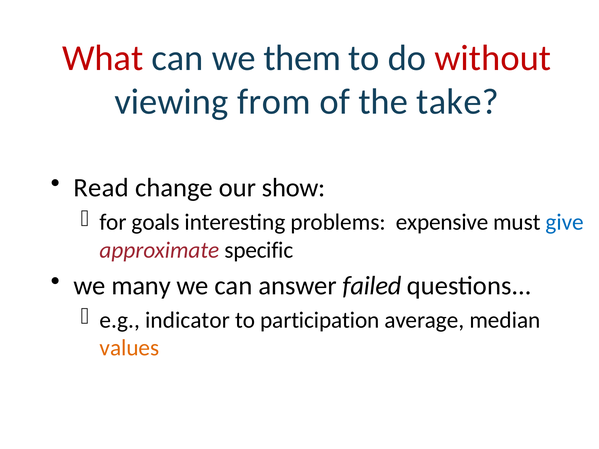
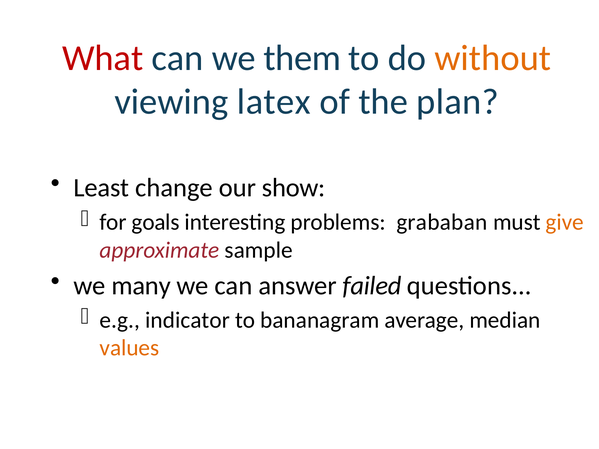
without colour: red -> orange
from: from -> latex
take: take -> plan
Read: Read -> Least
expensive: expensive -> grababan
give colour: blue -> orange
specific: specific -> sample
participation: participation -> bananagram
